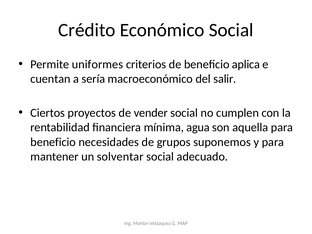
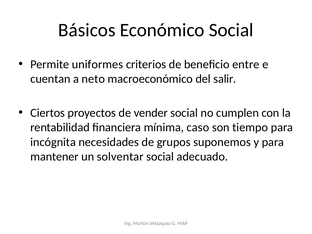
Crédito: Crédito -> Básicos
aplica: aplica -> entre
sería: sería -> neto
agua: agua -> caso
aquella: aquella -> tiempo
beneficio at (53, 142): beneficio -> incógnita
